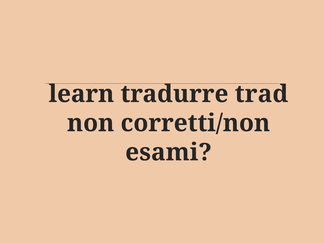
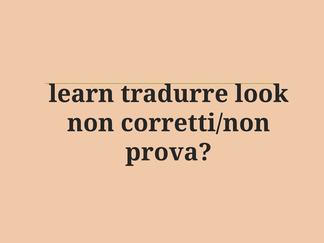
trad: trad -> look
esami: esami -> prova
